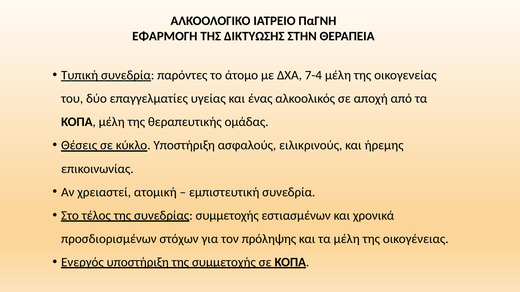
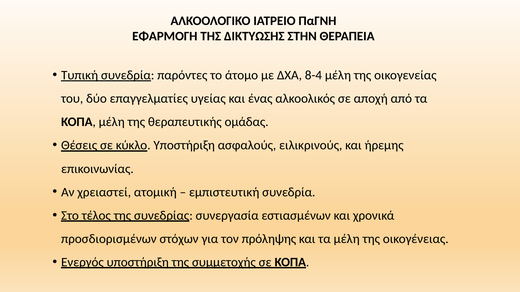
7-4: 7-4 -> 8-4
συνεδρίας συμμετοχής: συμμετοχής -> συνεργασία
